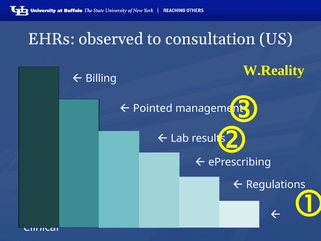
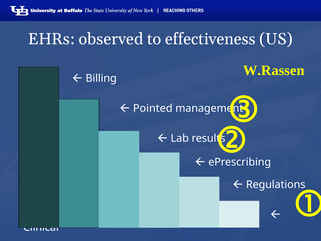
consultation: consultation -> effectiveness
W.Reality: W.Reality -> W.Rassen
